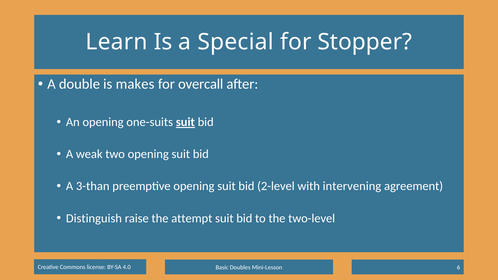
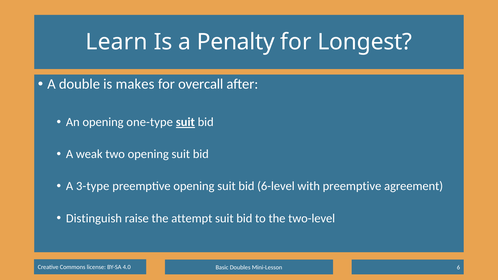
Special: Special -> Penalty
Stopper: Stopper -> Longest
one-suits: one-suits -> one-type
3-than: 3-than -> 3-type
2-level: 2-level -> 6-level
with intervening: intervening -> preemptive
